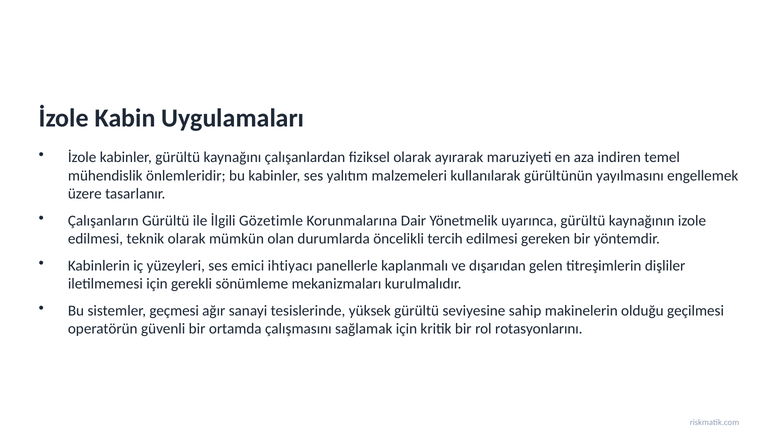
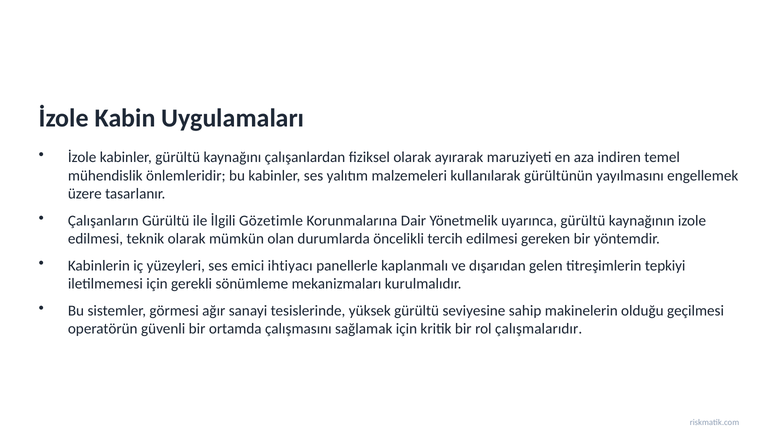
dişliler: dişliler -> tepkiyi
geçmesi: geçmesi -> görmesi
rotasyonlarını: rotasyonlarını -> çalışmalarıdır
